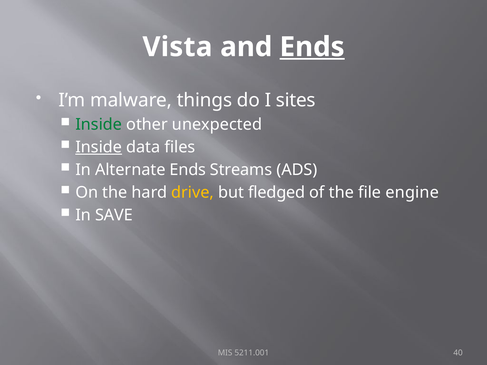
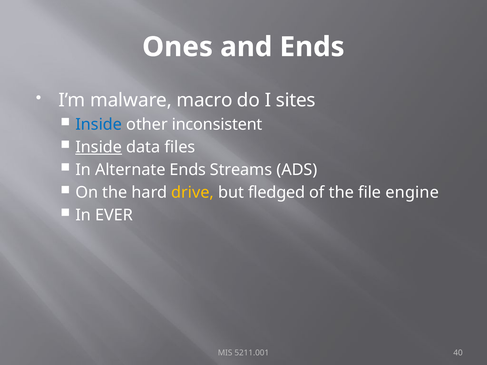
Vista: Vista -> Ones
Ends at (312, 47) underline: present -> none
things: things -> macro
Inside at (99, 124) colour: green -> blue
unexpected: unexpected -> inconsistent
SAVE: SAVE -> EVER
